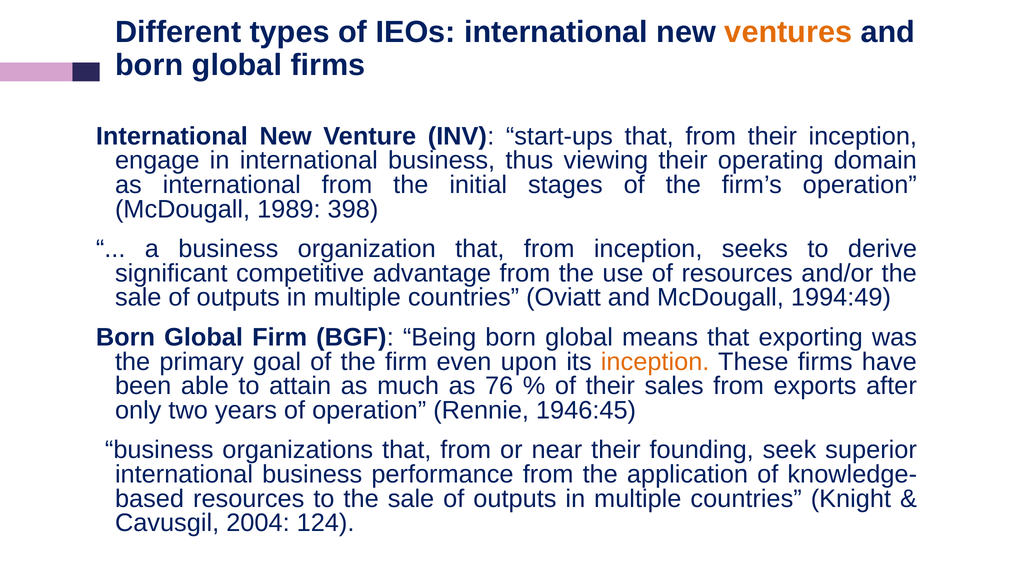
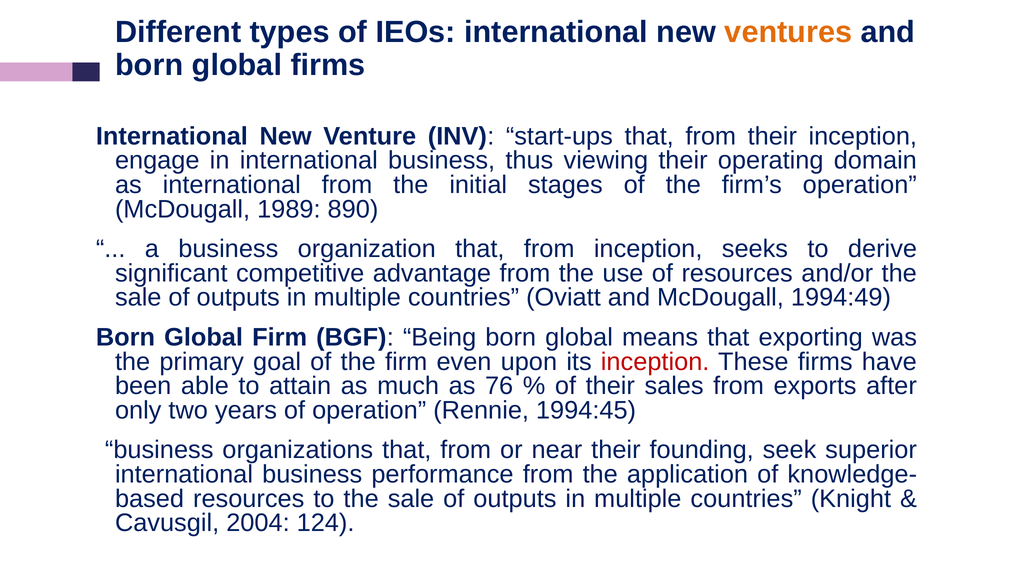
398: 398 -> 890
inception at (655, 362) colour: orange -> red
1946:45: 1946:45 -> 1994:45
